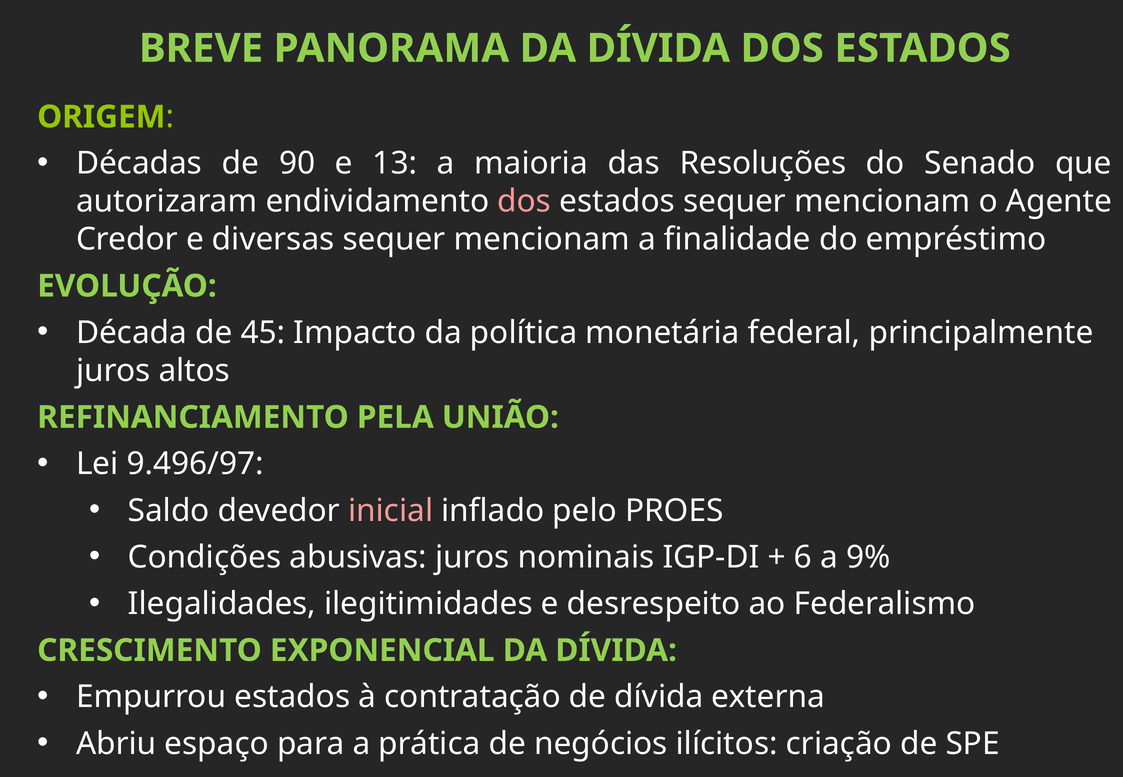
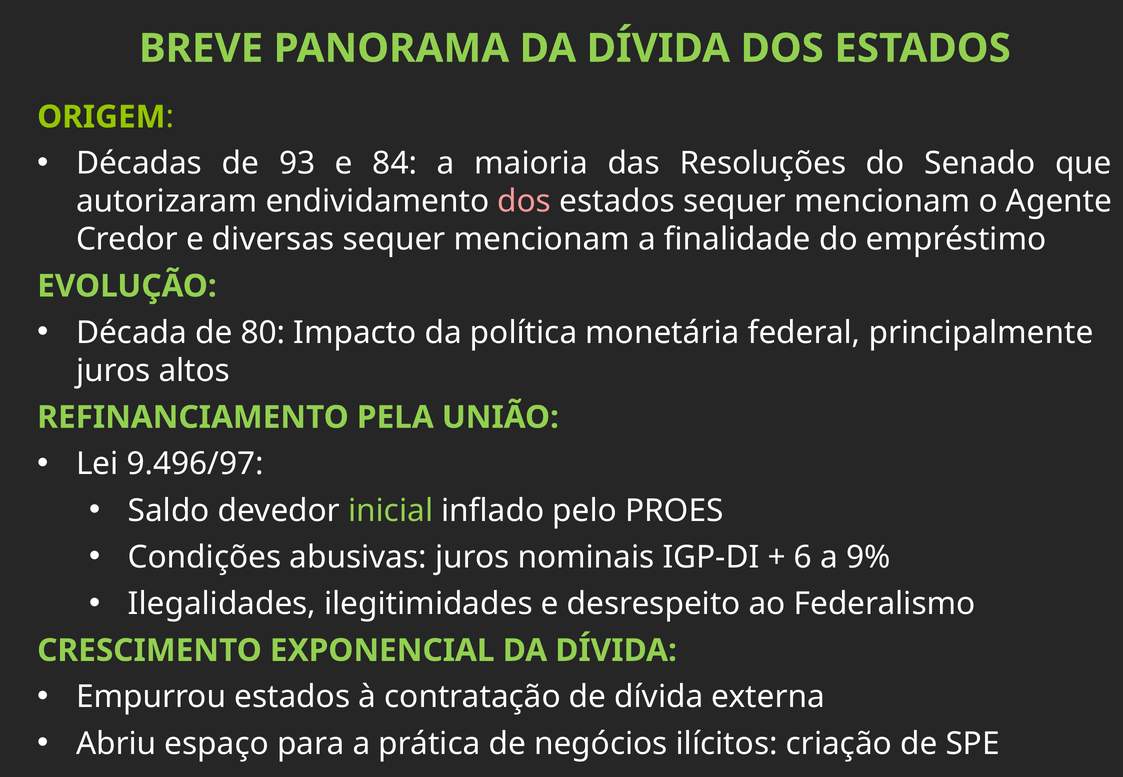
90: 90 -> 93
13: 13 -> 84
45: 45 -> 80
inicial colour: pink -> light green
